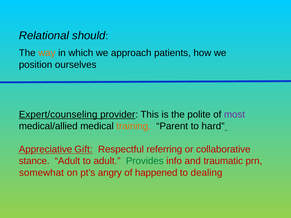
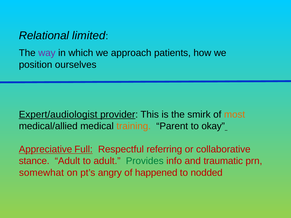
should: should -> limited
way colour: orange -> purple
Expert/counseling: Expert/counseling -> Expert/audiologist
polite: polite -> smirk
most colour: purple -> orange
hard: hard -> okay
Gift: Gift -> Full
dealing: dealing -> nodded
